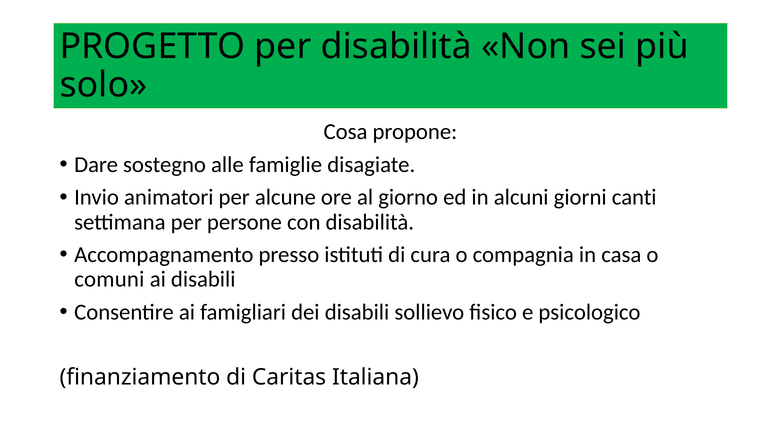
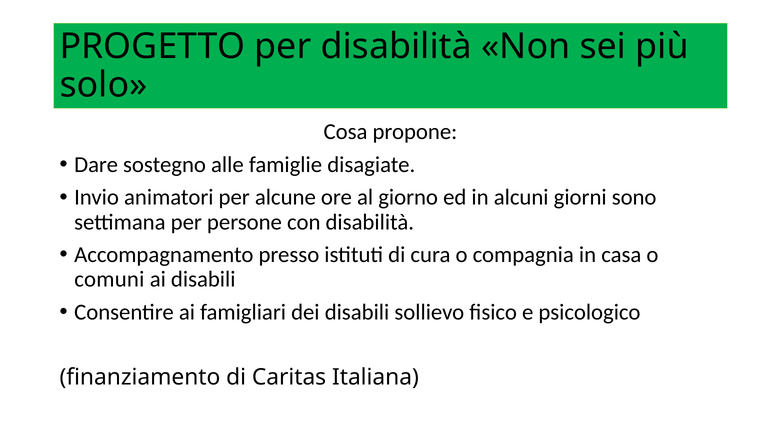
canti: canti -> sono
